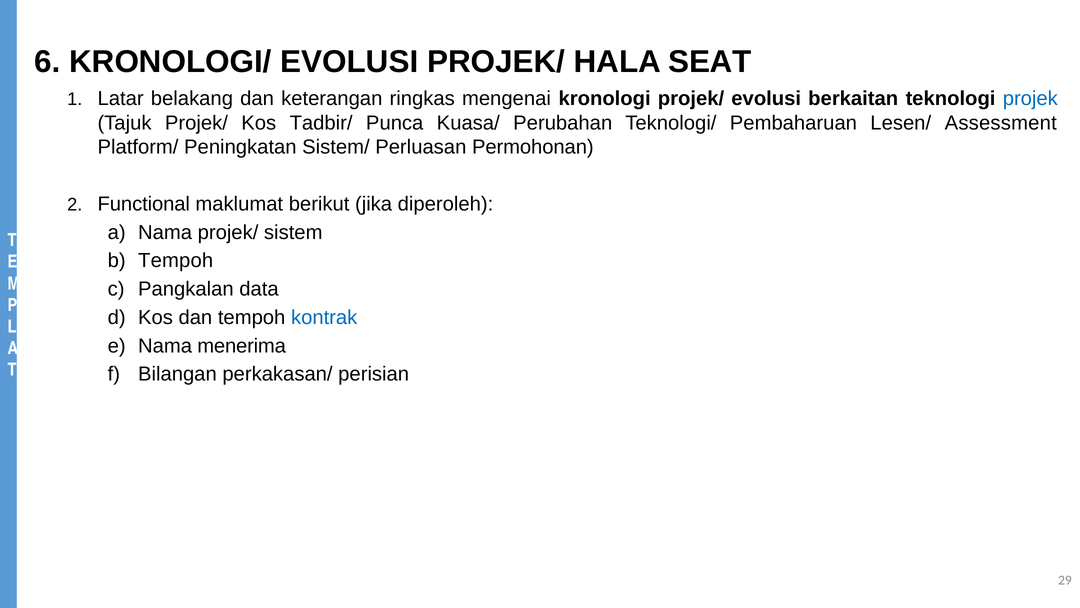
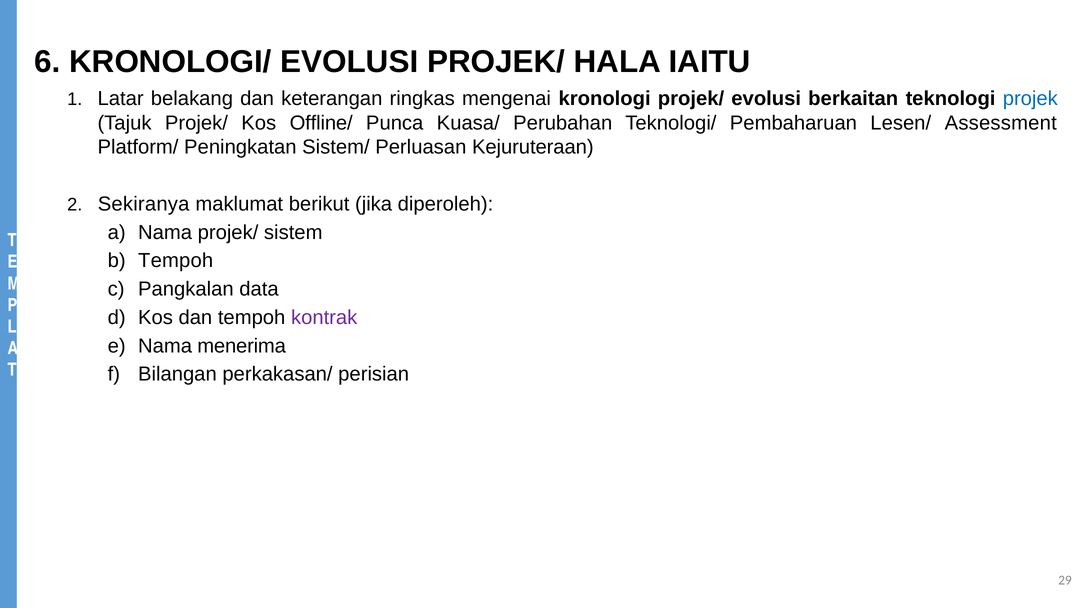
SEAT: SEAT -> IAITU
Tadbir/: Tadbir/ -> Offline/
Permohonan: Permohonan -> Kejuruteraan
Functional: Functional -> Sekiranya
kontrak colour: blue -> purple
